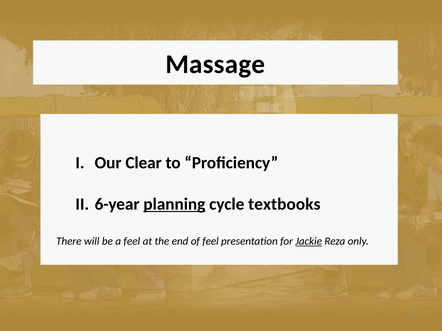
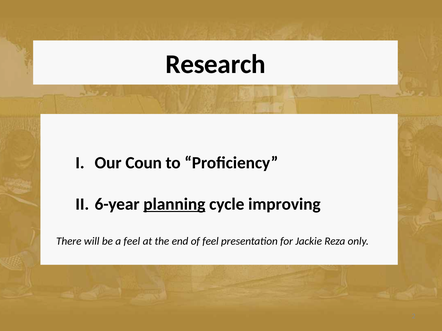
Massage: Massage -> Research
Clear: Clear -> Coun
textbooks: textbooks -> improving
Jackie underline: present -> none
